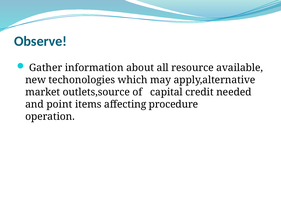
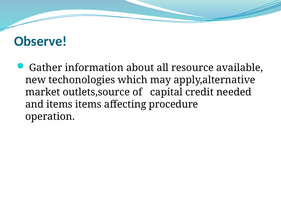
and point: point -> items
